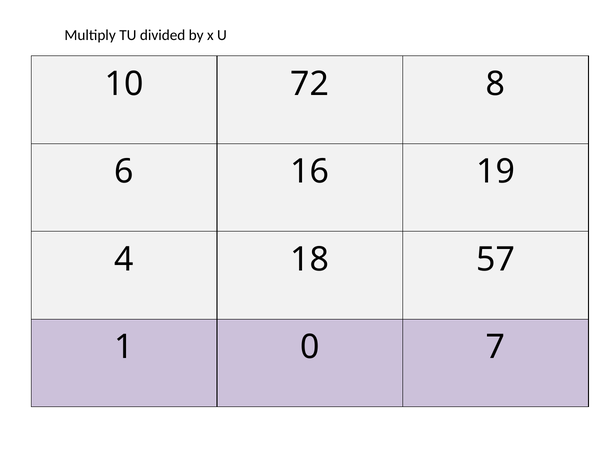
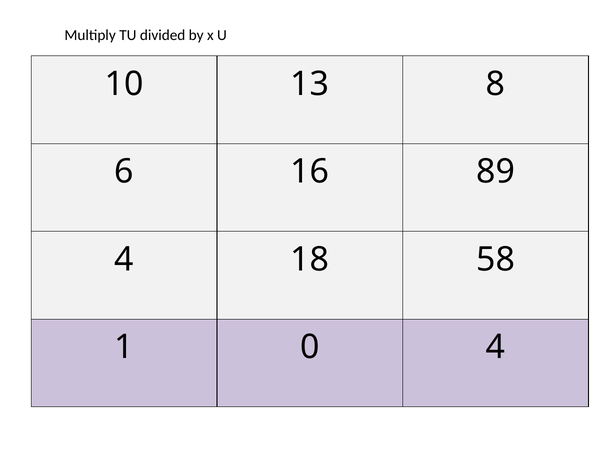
72: 72 -> 13
19: 19 -> 89
57: 57 -> 58
0 7: 7 -> 4
